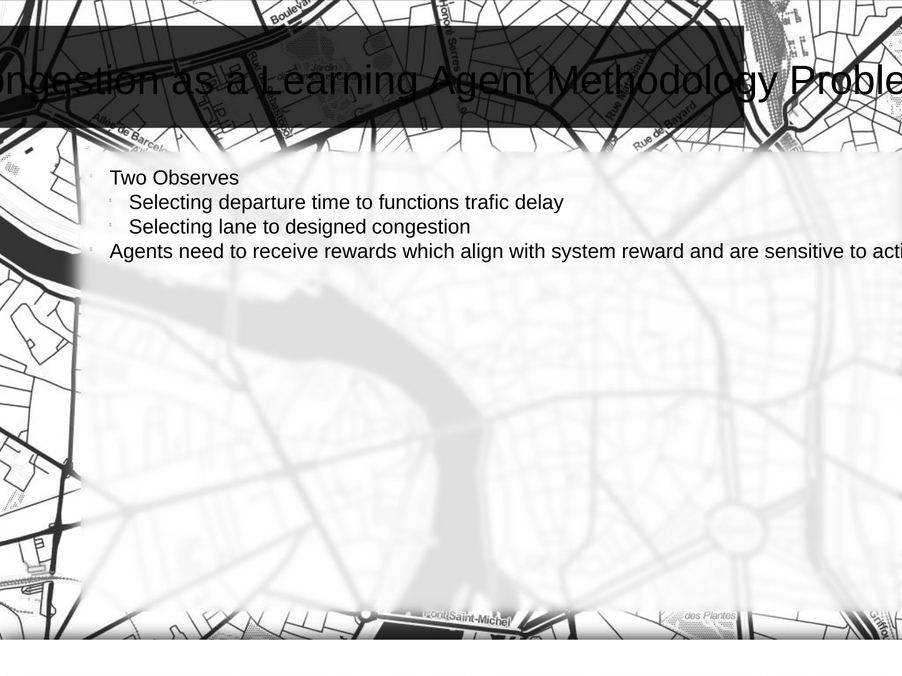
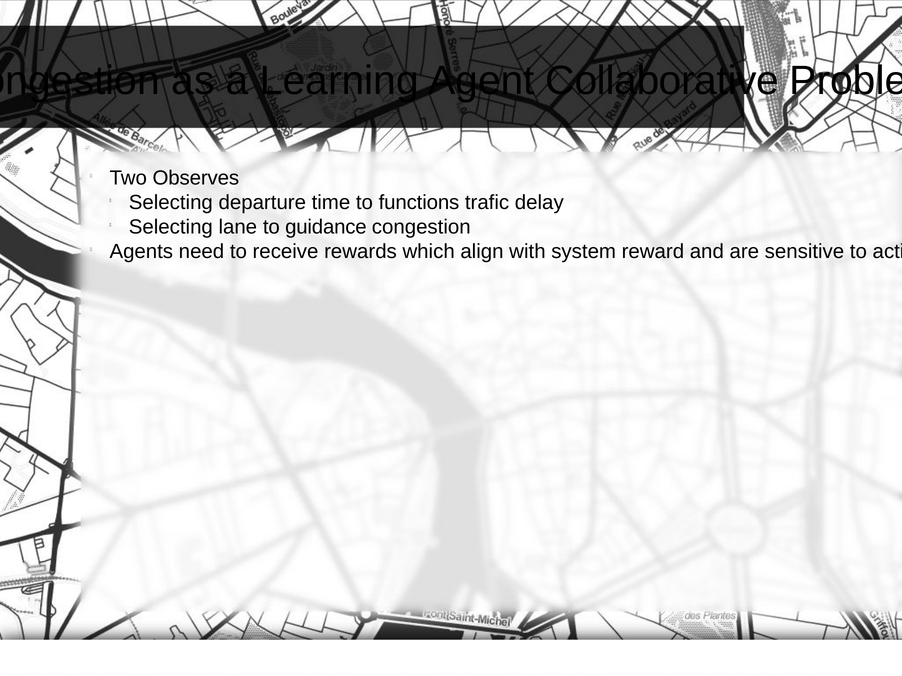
Methodology: Methodology -> Collaborative
designed: designed -> guidance
